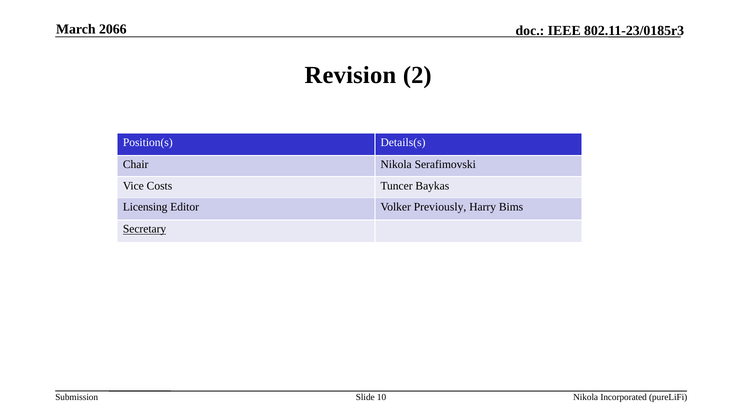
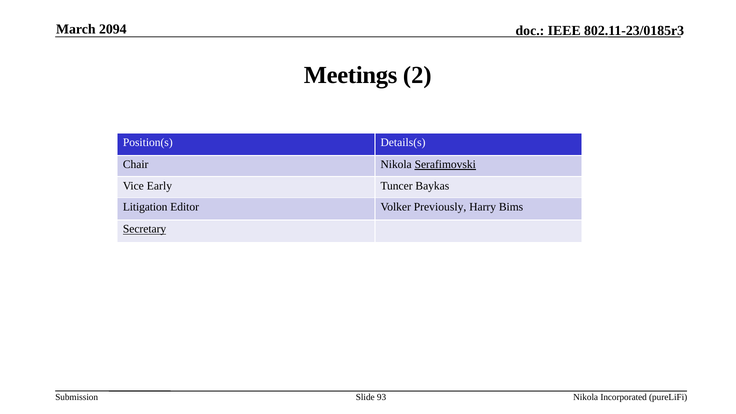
2066: 2066 -> 2094
Revision: Revision -> Meetings
Serafimovski underline: none -> present
Costs: Costs -> Early
Licensing: Licensing -> Litigation
10: 10 -> 93
